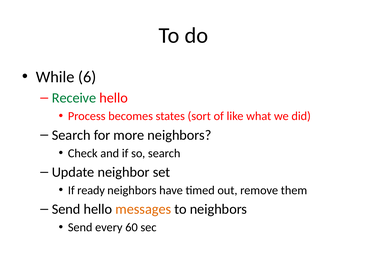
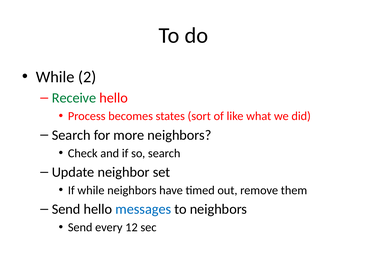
6: 6 -> 2
If ready: ready -> while
messages colour: orange -> blue
60: 60 -> 12
